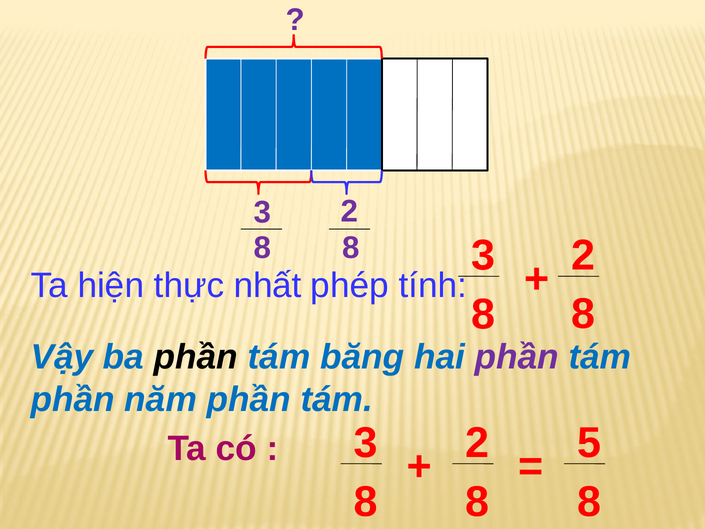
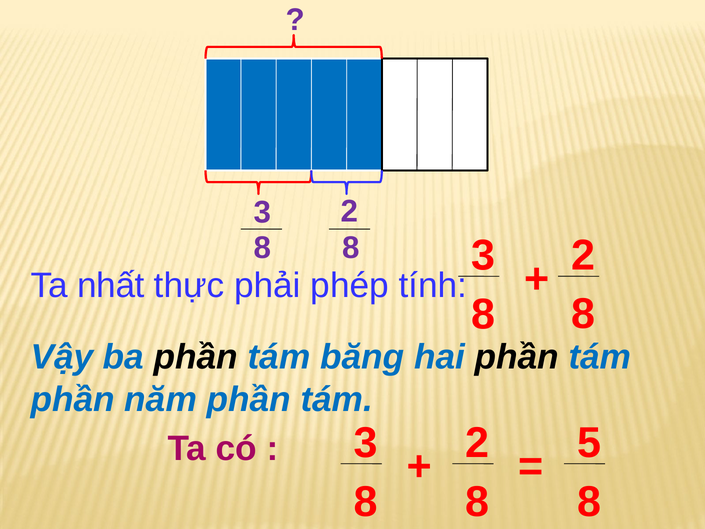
hiện: hiện -> nhất
nhất: nhất -> phải
phần at (517, 357) colour: purple -> black
